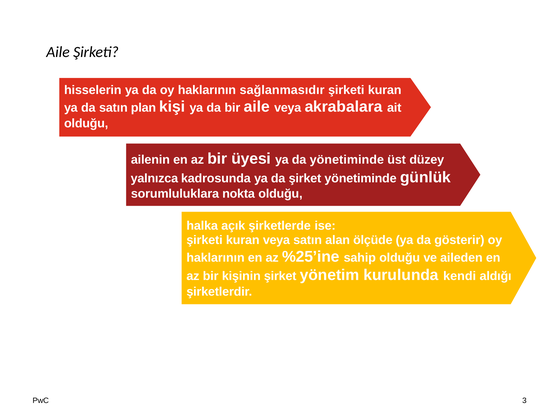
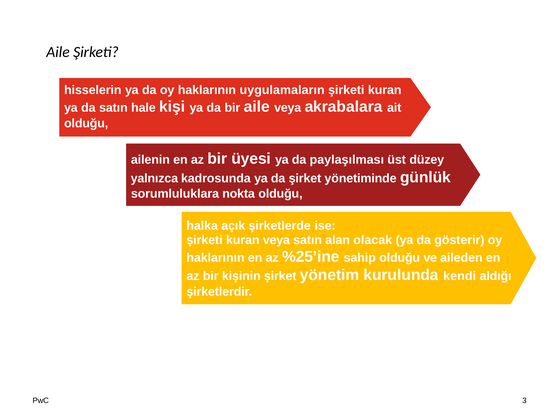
sağlanmasıdır: sağlanmasıdır -> uygulamaların
plan: plan -> hale
da yönetiminde: yönetiminde -> paylaşılması
ölçüde: ölçüde -> olacak
